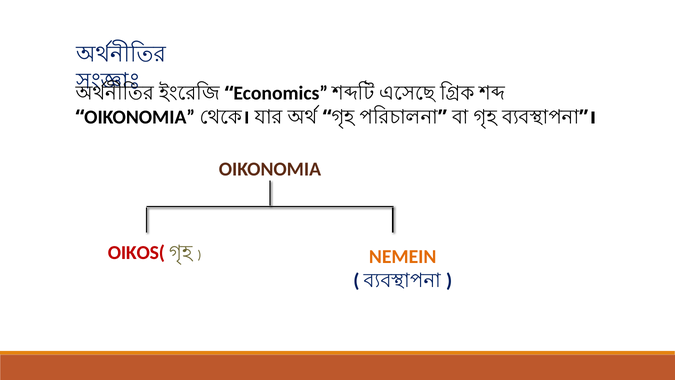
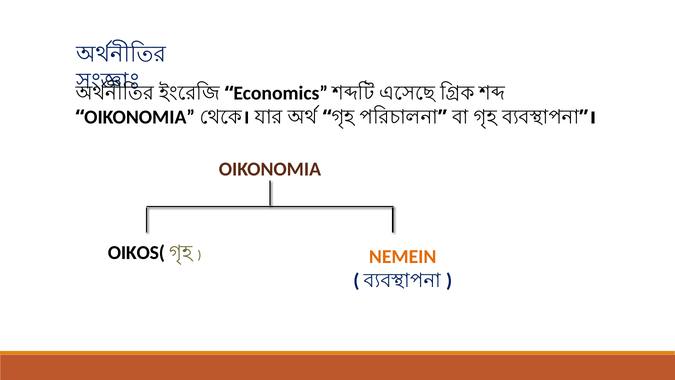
OIKOS( colour: red -> black
